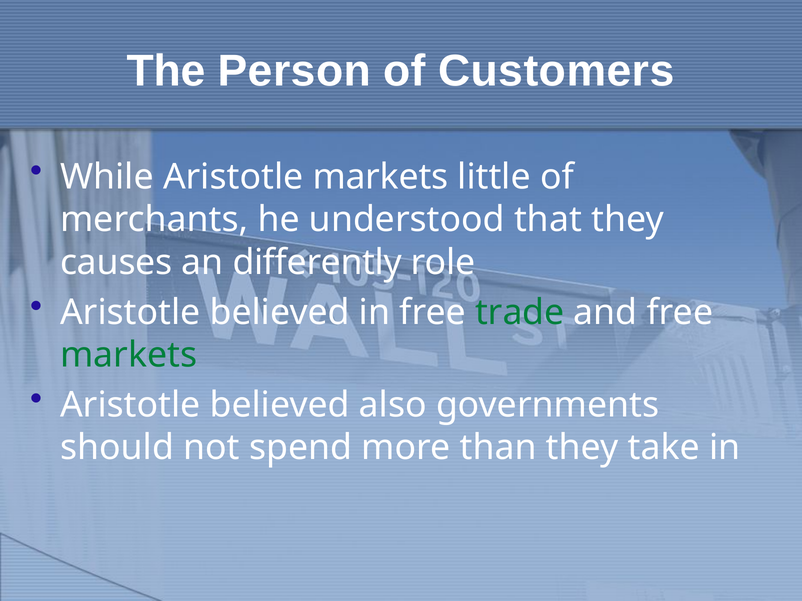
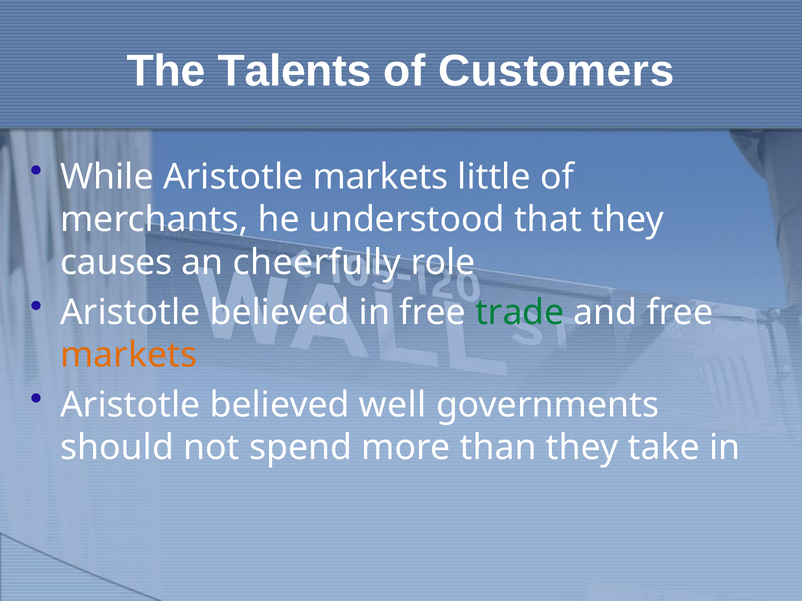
Person: Person -> Talents
differently: differently -> cheerfully
markets at (129, 355) colour: green -> orange
also: also -> well
